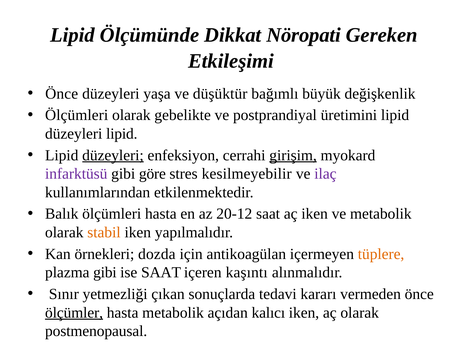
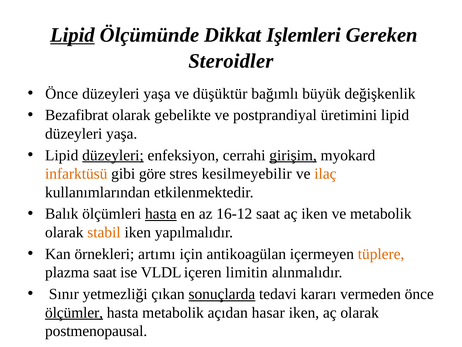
Lipid at (72, 35) underline: none -> present
Nöropati: Nöropati -> Işlemleri
Etkileşimi: Etkileşimi -> Steroidler
Ölçümleri at (77, 115): Ölçümleri -> Bezafibrat
lipid at (122, 134): lipid -> yaşa
infarktüsü colour: purple -> orange
ilaç colour: purple -> orange
hasta at (161, 214) underline: none -> present
20-12: 20-12 -> 16-12
dozda: dozda -> artımı
plazma gibi: gibi -> saat
ise SAAT: SAAT -> VLDL
kaşıntı: kaşıntı -> limitin
sonuçlarda underline: none -> present
kalıcı: kalıcı -> hasar
